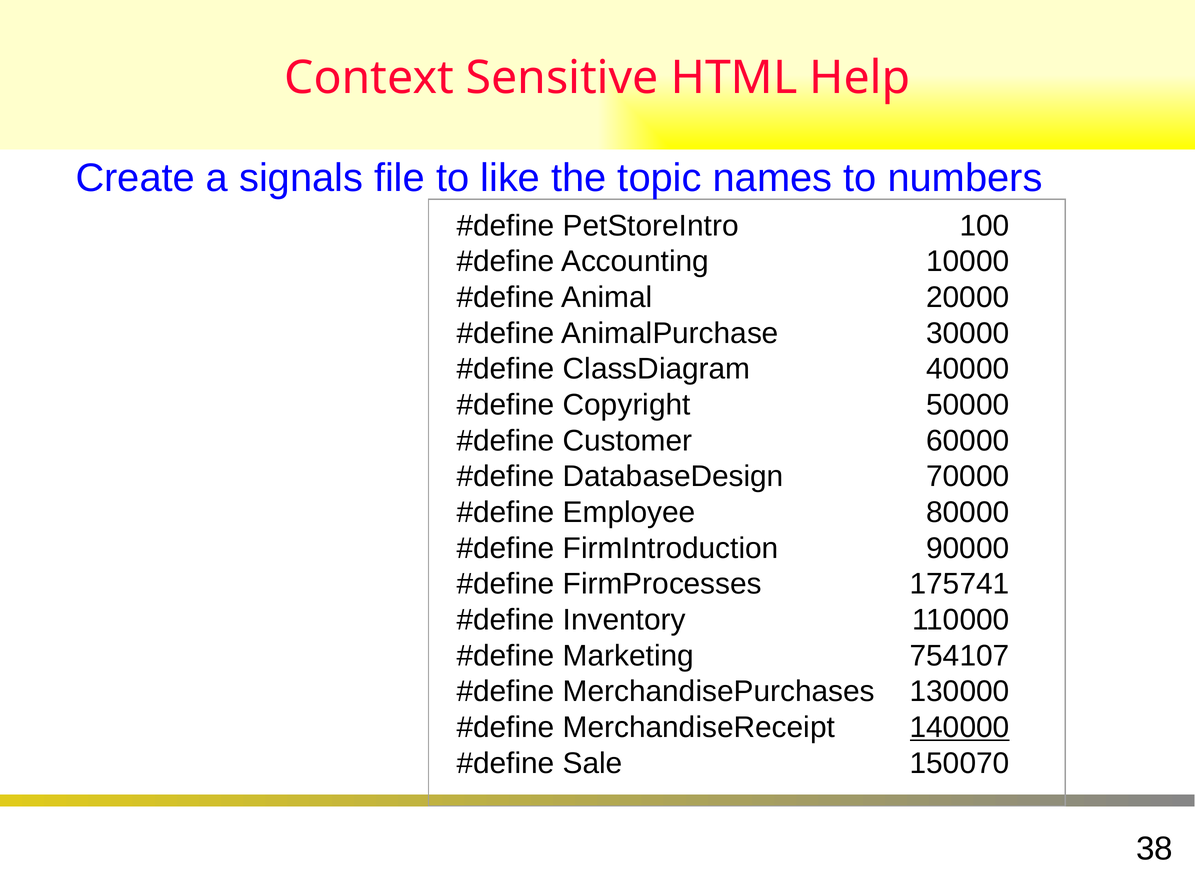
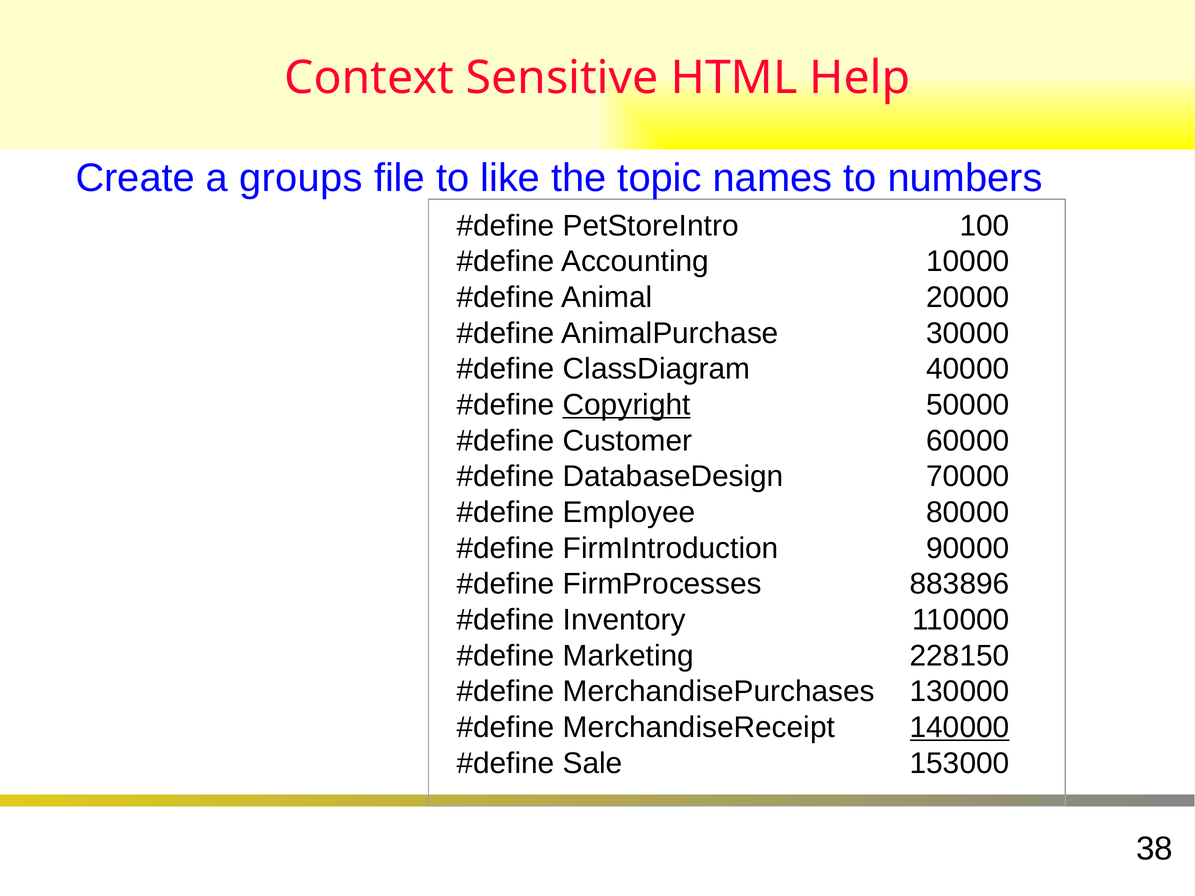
signals: signals -> groups
Copyright underline: none -> present
175741: 175741 -> 883896
754107: 754107 -> 228150
150070: 150070 -> 153000
